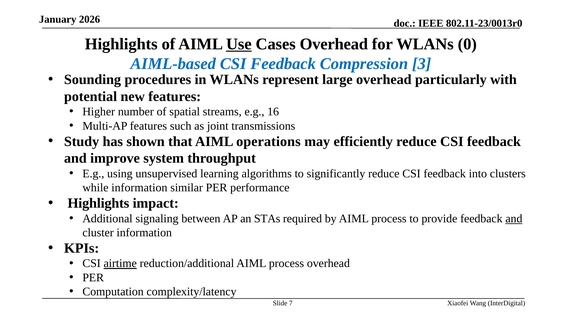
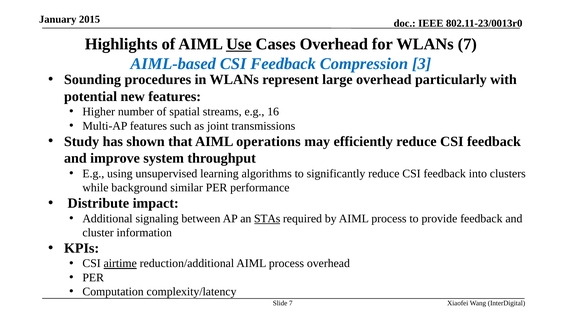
2026: 2026 -> 2015
WLANs 0: 0 -> 7
while information: information -> background
Highlights at (98, 203): Highlights -> Distribute
STAs underline: none -> present
and at (514, 219) underline: present -> none
